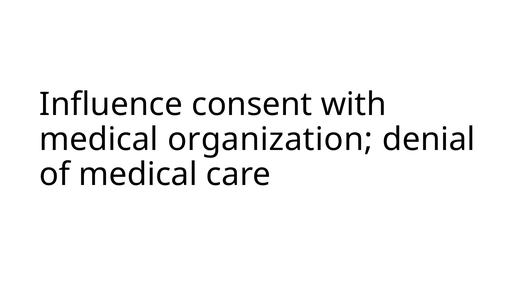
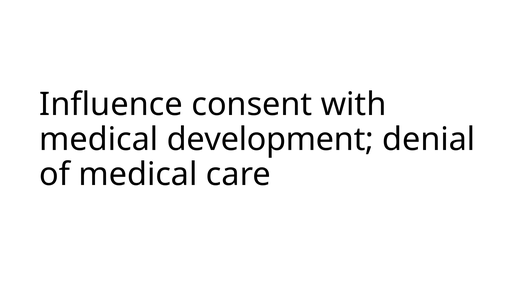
organization: organization -> development
